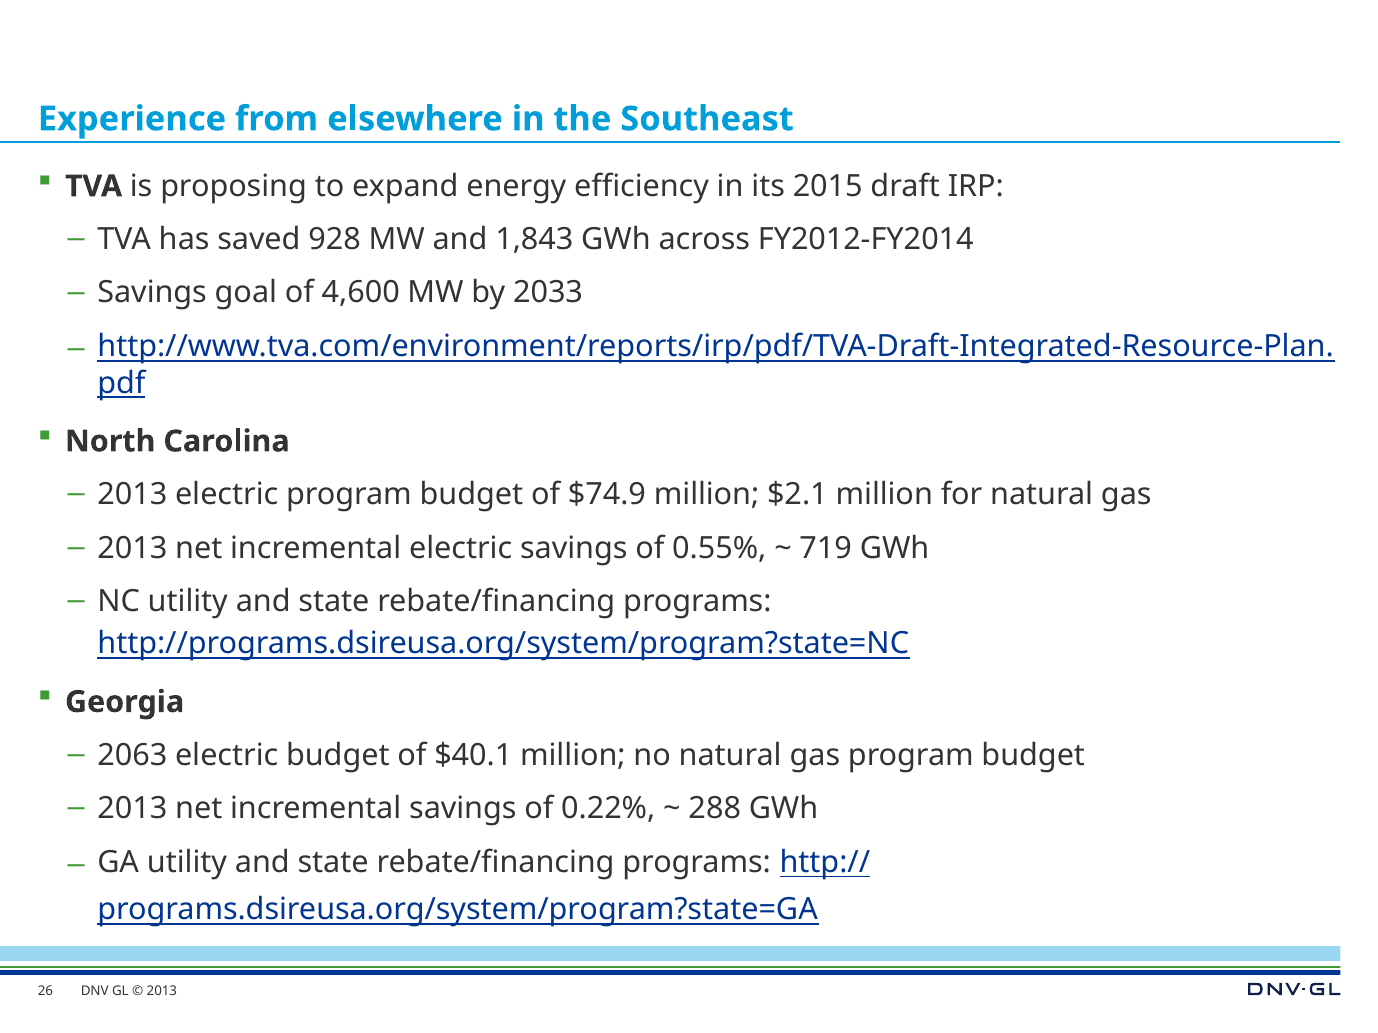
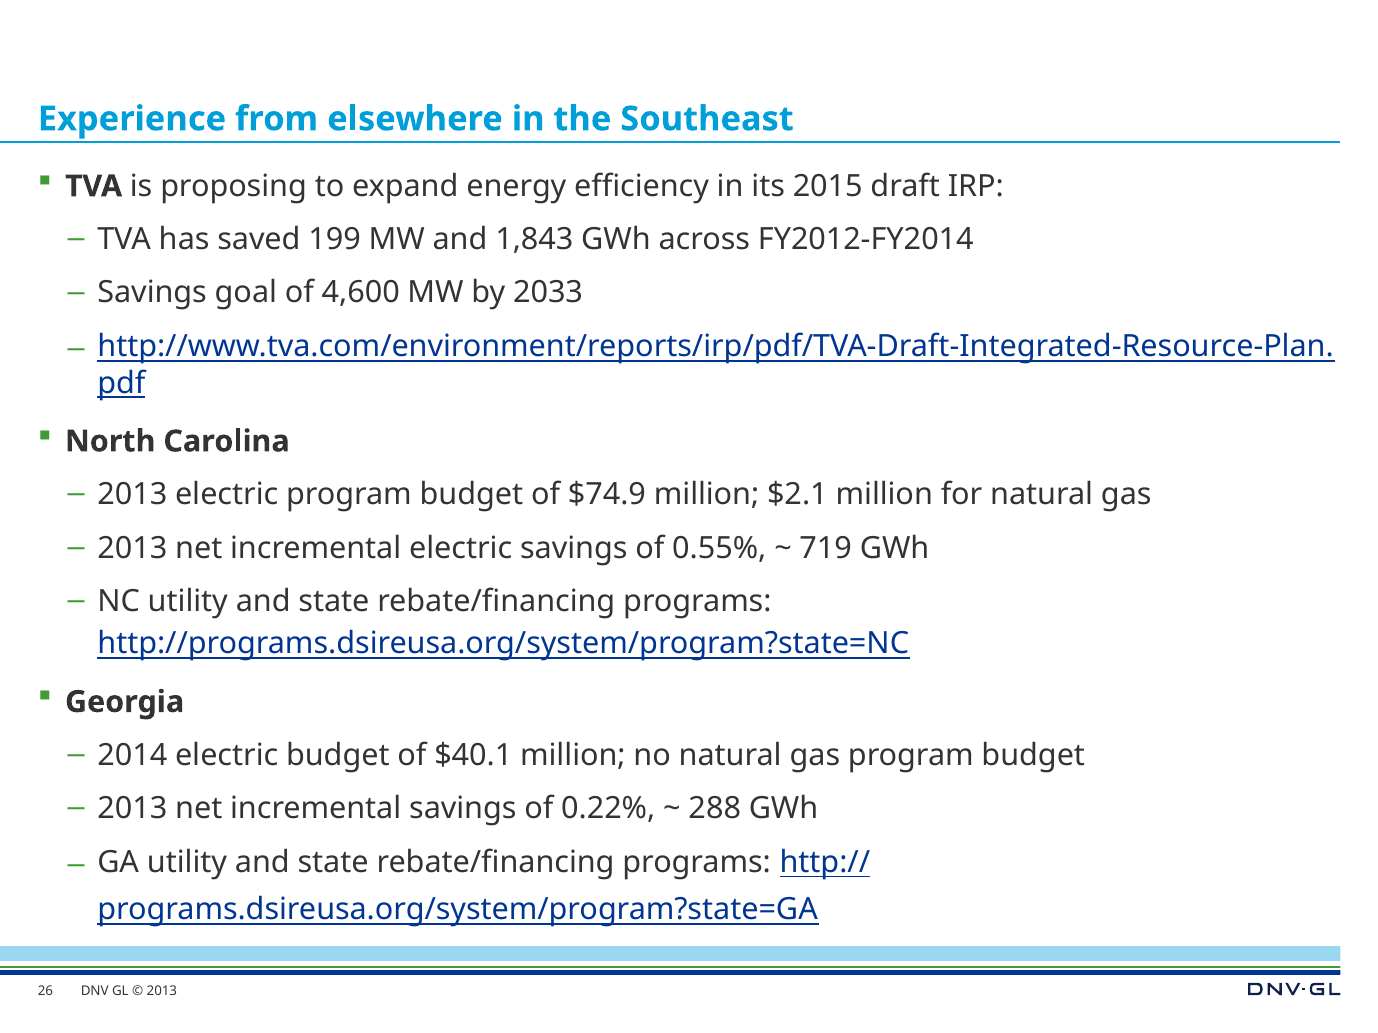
928: 928 -> 199
2063: 2063 -> 2014
